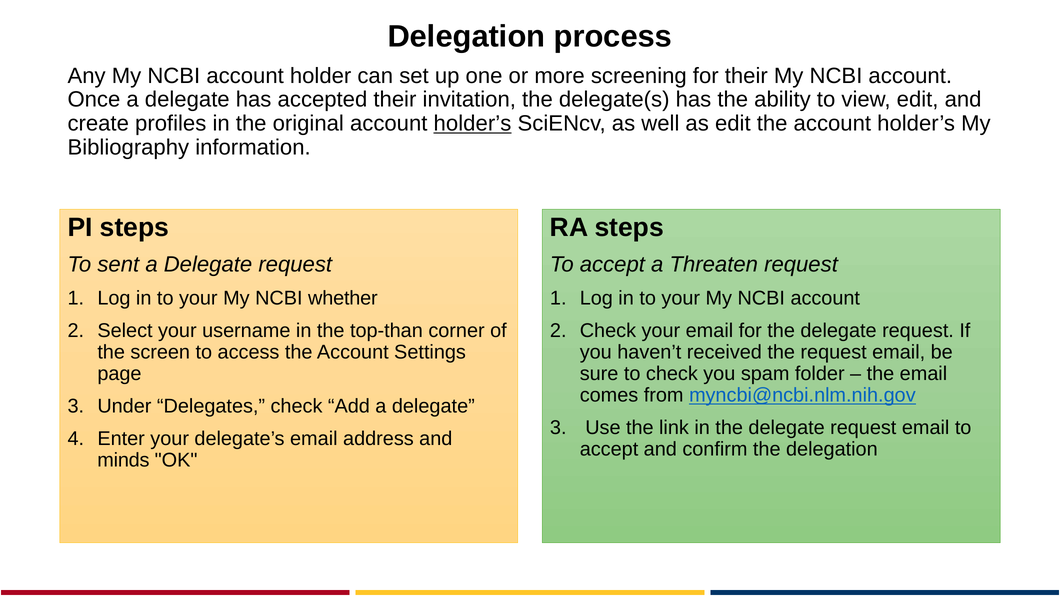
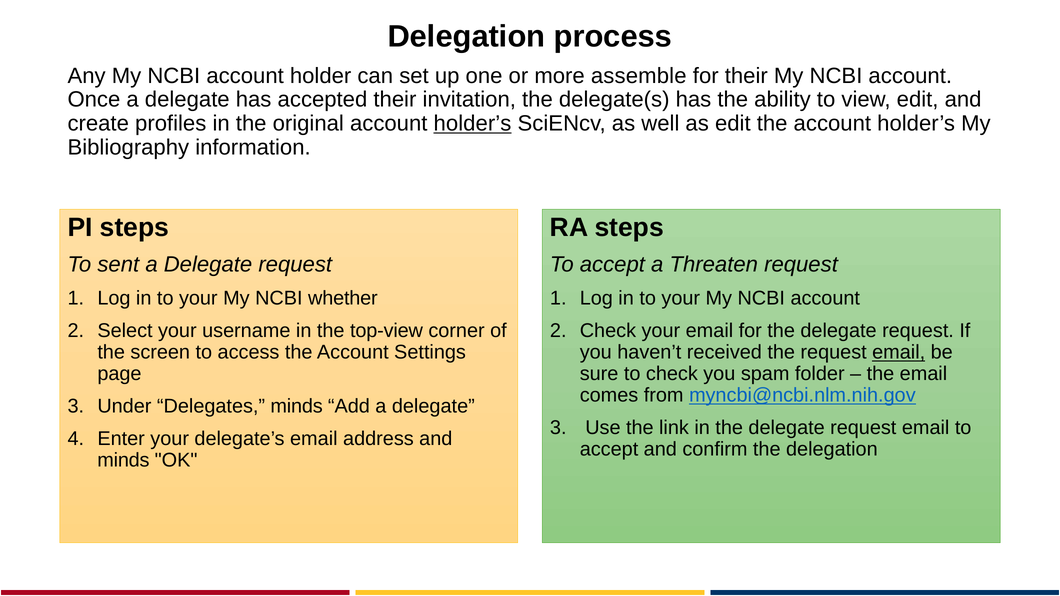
screening: screening -> assemble
top-than: top-than -> top-view
email at (899, 352) underline: none -> present
Delegates check: check -> minds
